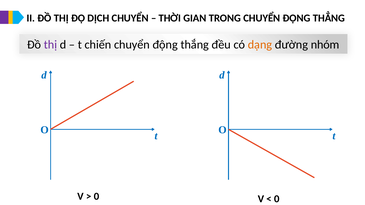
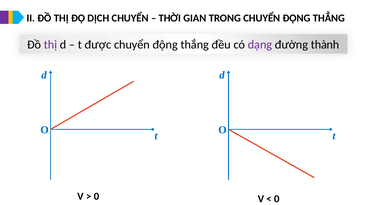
chiến: chiến -> được
dạng colour: orange -> purple
nhóm: nhóm -> thành
